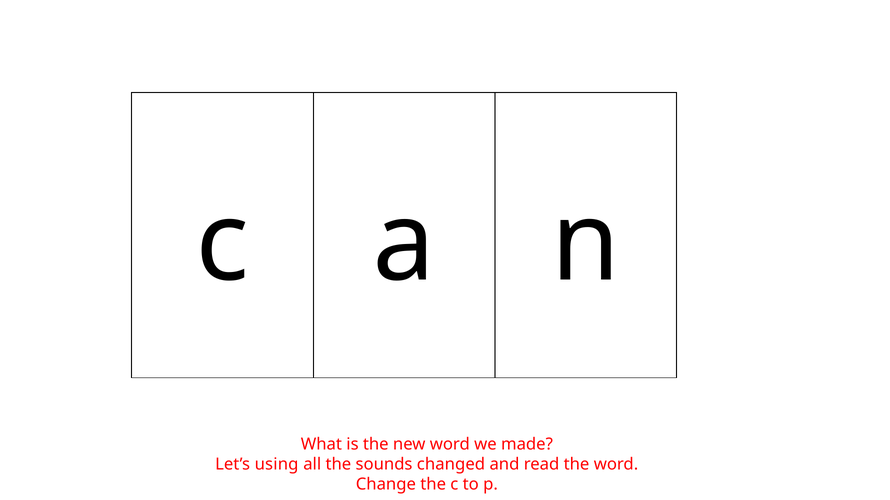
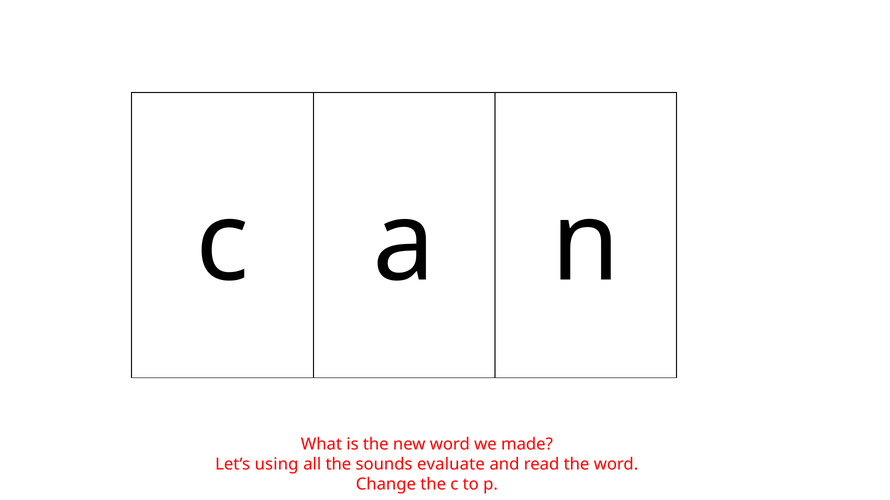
changed: changed -> evaluate
